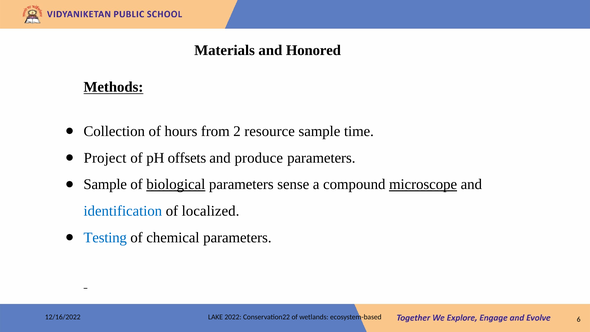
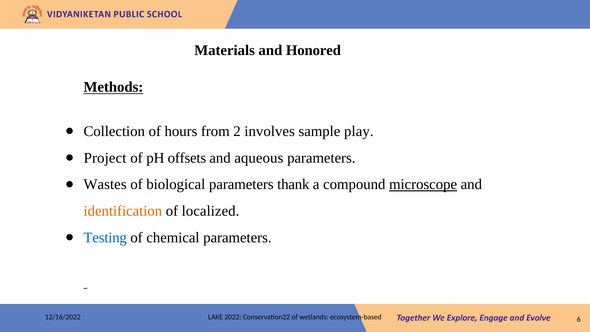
resource: resource -> involves
time: time -> play
produce: produce -> aqueous
Sample at (105, 184): Sample -> Wastes
biological underline: present -> none
sense: sense -> thank
identification colour: blue -> orange
